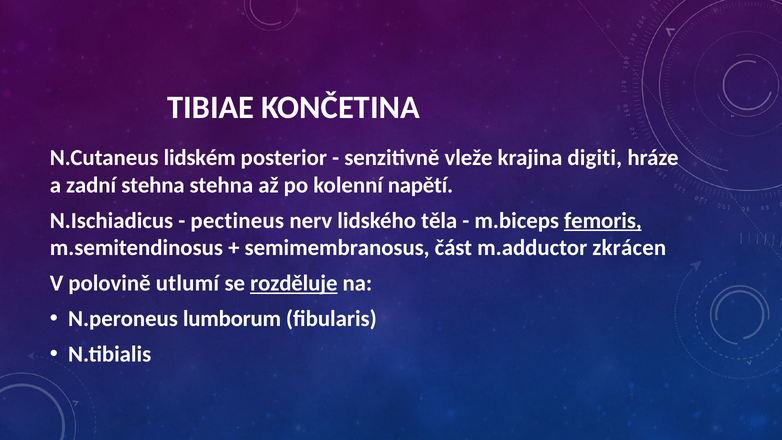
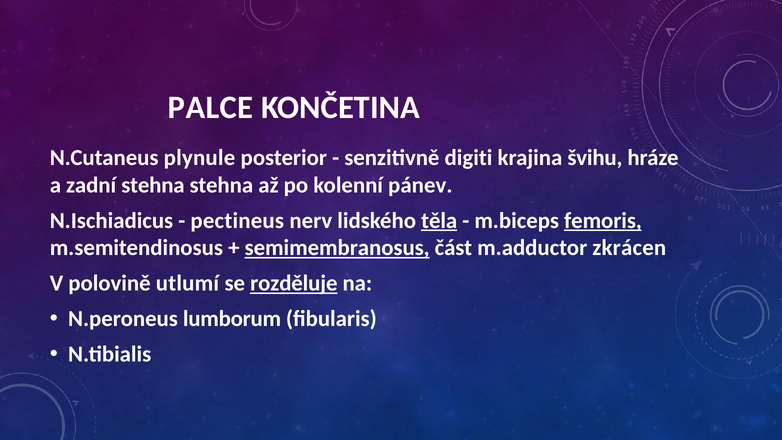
TIBIAE: TIBIAE -> PALCE
lidském: lidském -> plynule
vleže: vleže -> digiti
digiti: digiti -> švihu
napětí: napětí -> pánev
těla underline: none -> present
semimembranosus underline: none -> present
